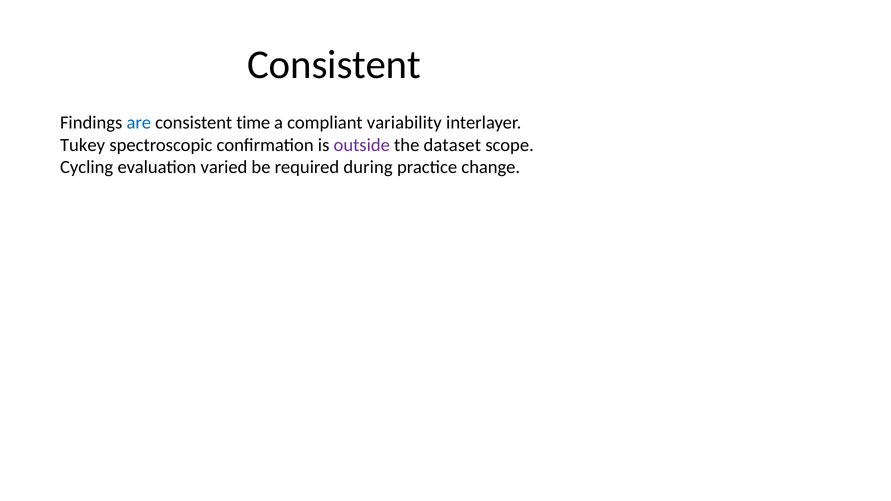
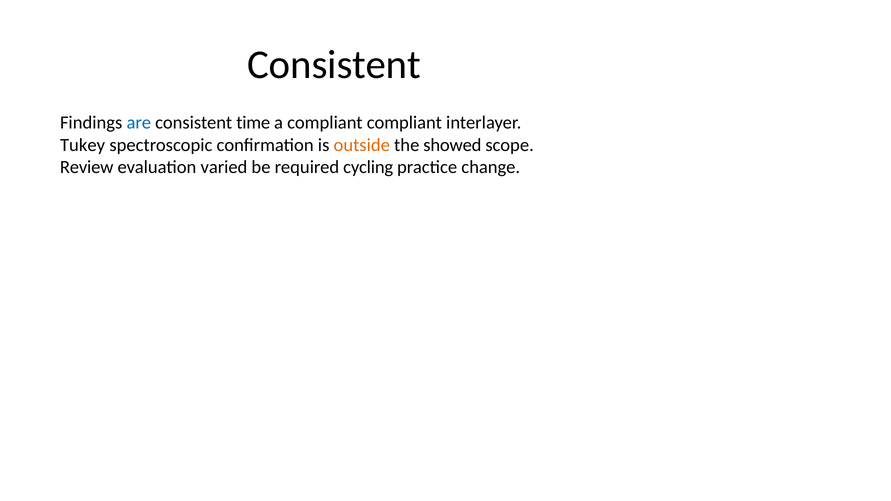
compliant variability: variability -> compliant
outside colour: purple -> orange
dataset: dataset -> showed
Cycling: Cycling -> Review
during: during -> cycling
